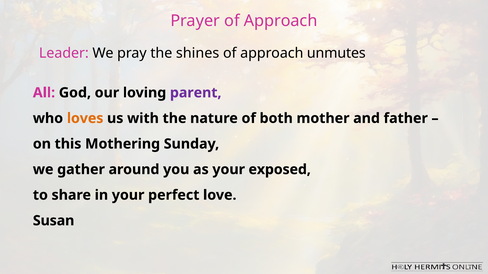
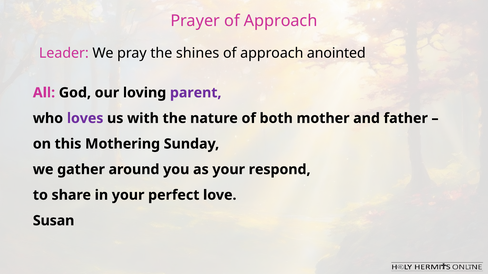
unmutes: unmutes -> anointed
loves colour: orange -> purple
exposed: exposed -> respond
